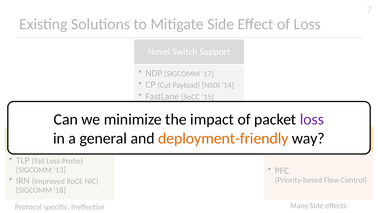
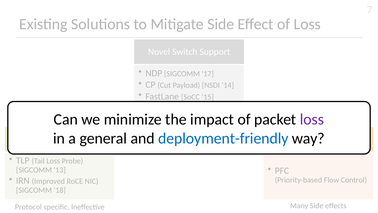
deployment-friendly colour: orange -> blue
